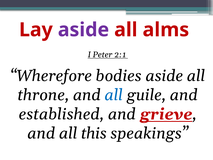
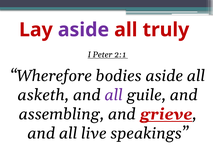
alms: alms -> truly
throne: throne -> asketh
all at (114, 95) colour: blue -> purple
established: established -> assembling
this: this -> live
